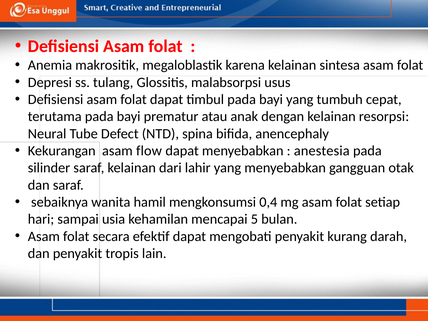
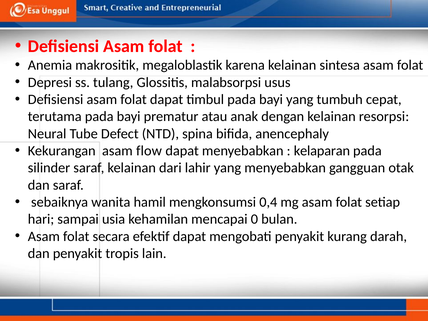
anestesia: anestesia -> kelaparan
5: 5 -> 0
